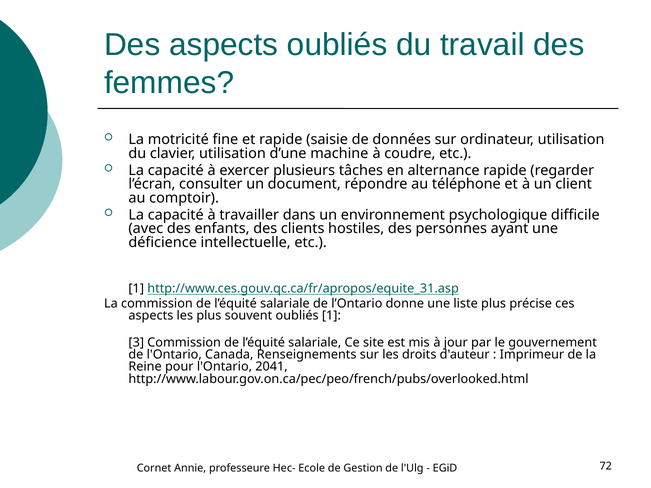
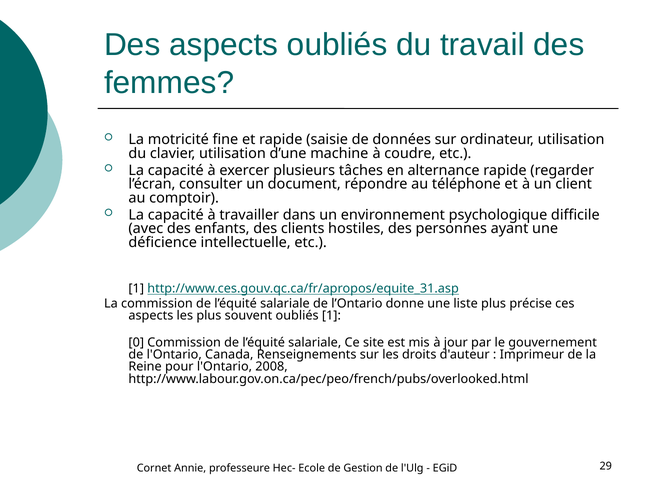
3: 3 -> 0
2041: 2041 -> 2008
72: 72 -> 29
